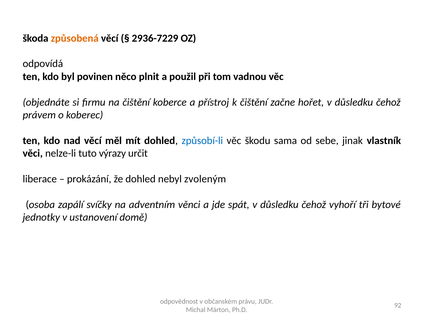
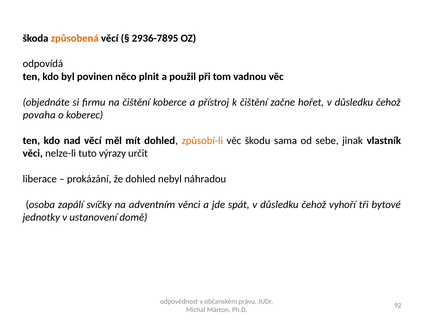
2936-7229: 2936-7229 -> 2936-7895
právem: právem -> povaha
způsobí-li colour: blue -> orange
zvoleným: zvoleným -> náhradou
